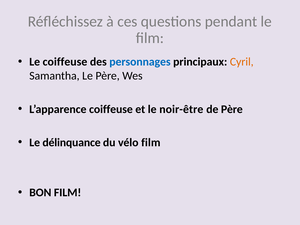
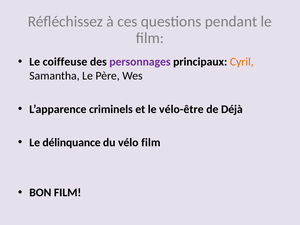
personnages colour: blue -> purple
L’apparence coiffeuse: coiffeuse -> criminels
noir-être: noir-être -> vélo-être
de Père: Père -> Déjà
